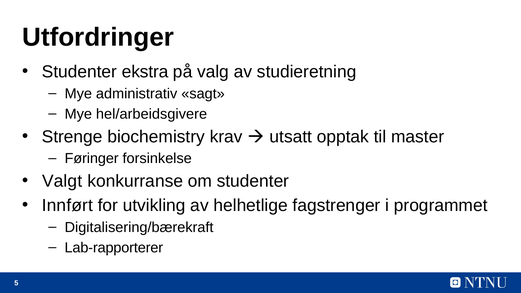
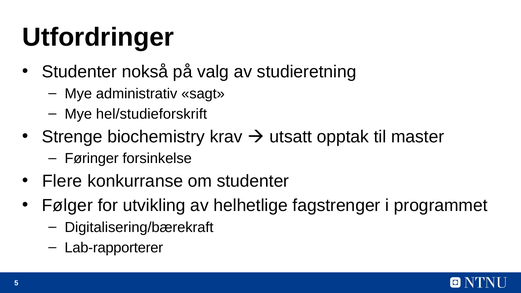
ekstra: ekstra -> nokså
hel/arbeidsgivere: hel/arbeidsgivere -> hel/studieforskrift
Valgt: Valgt -> Flere
Innført: Innført -> Følger
